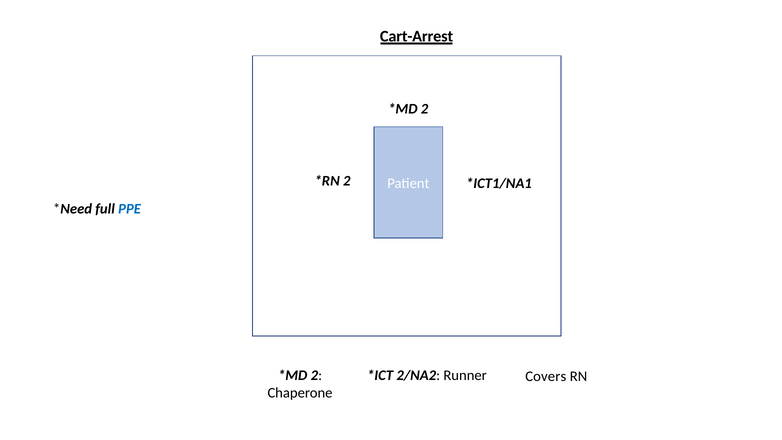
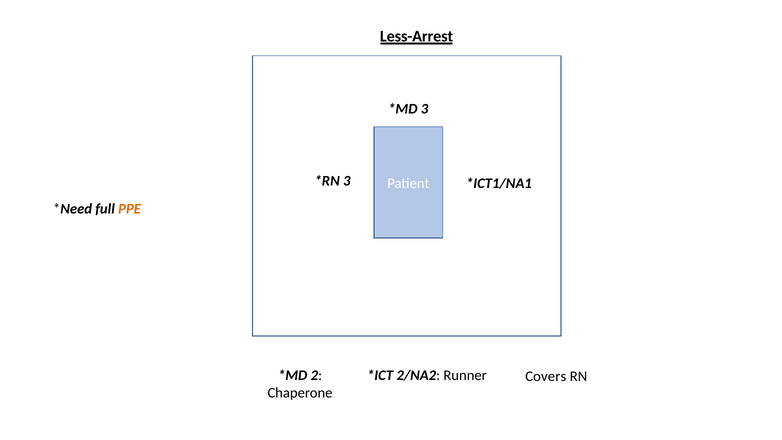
Cart-Arrest: Cart-Arrest -> Less-Arrest
2 at (425, 109): 2 -> 3
2 at (347, 181): 2 -> 3
PPE colour: blue -> orange
